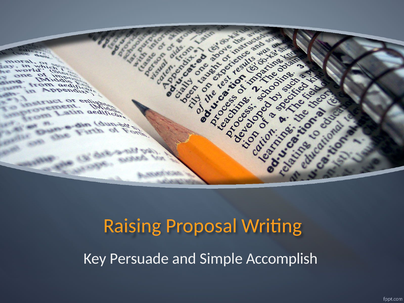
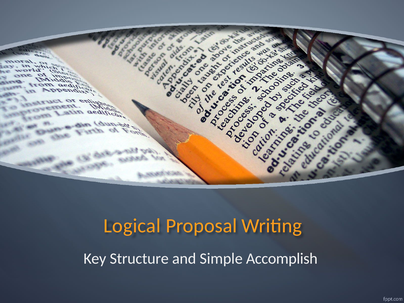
Raising: Raising -> Logical
Persuade: Persuade -> Structure
